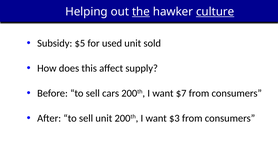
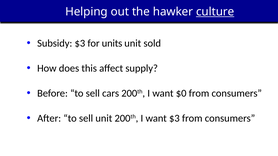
the underline: present -> none
Subsidy $5: $5 -> $3
used: used -> units
$7: $7 -> $0
